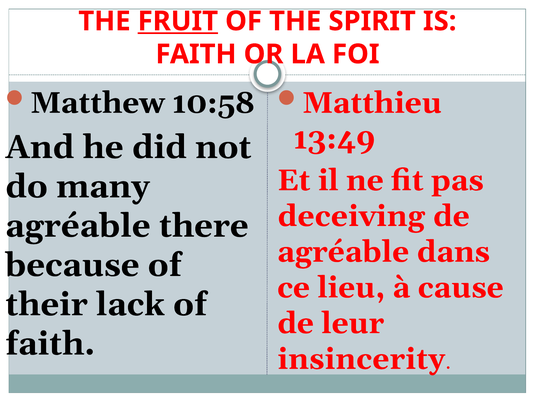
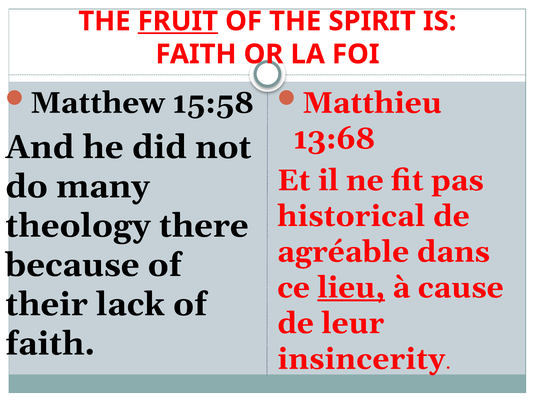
10:58: 10:58 -> 15:58
13:49: 13:49 -> 13:68
deceiving: deceiving -> historical
agréable at (78, 225): agréable -> theology
lieu underline: none -> present
